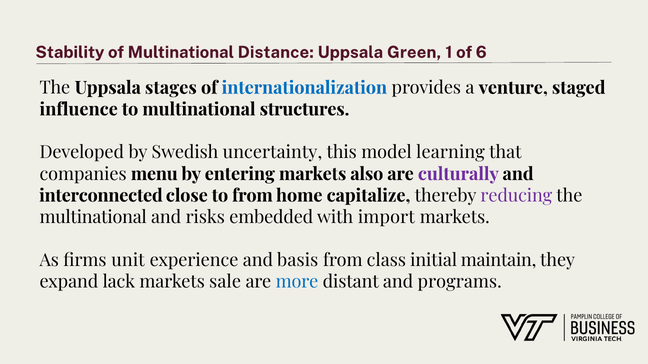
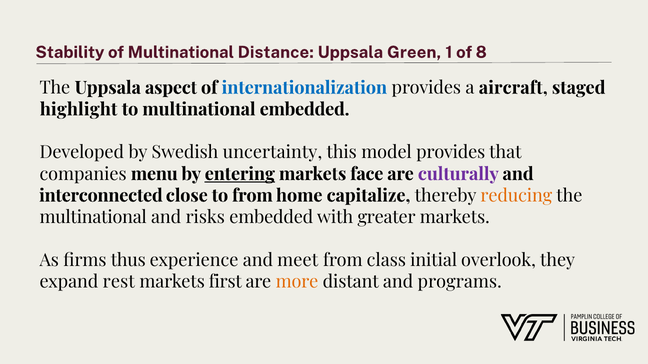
6: 6 -> 8
stages: stages -> aspect
venture: venture -> aircraft
influence: influence -> highlight
multinational structures: structures -> embedded
model learning: learning -> provides
entering underline: none -> present
also: also -> face
reducing colour: purple -> orange
import: import -> greater
unit: unit -> thus
basis: basis -> meet
maintain: maintain -> overlook
lack: lack -> rest
sale: sale -> first
more colour: blue -> orange
